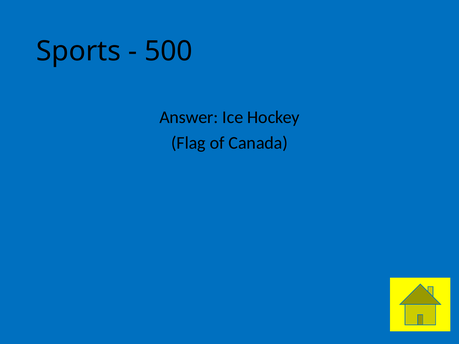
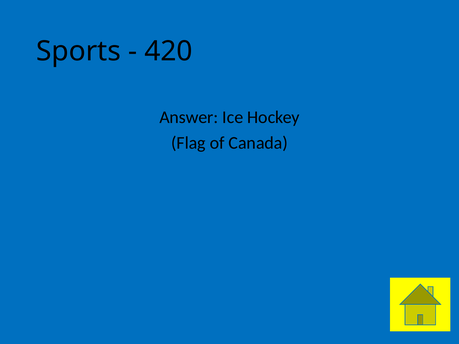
500: 500 -> 420
